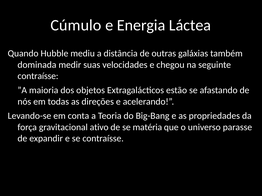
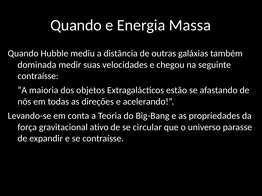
Cúmulo at (76, 25): Cúmulo -> Quando
Láctea: Láctea -> Massa
matéria: matéria -> circular
